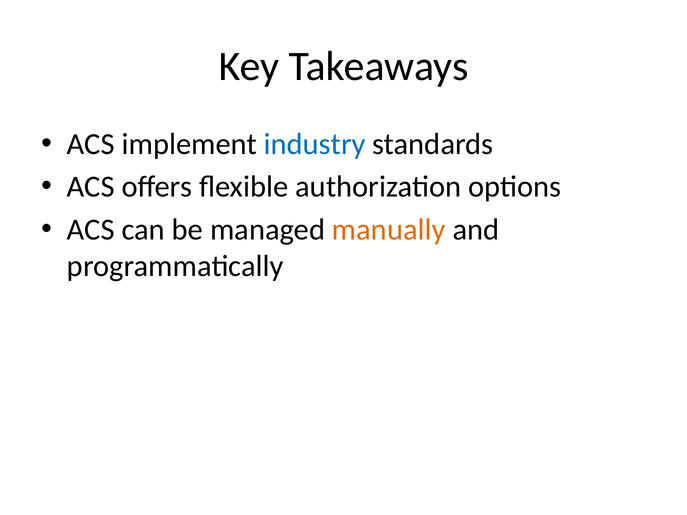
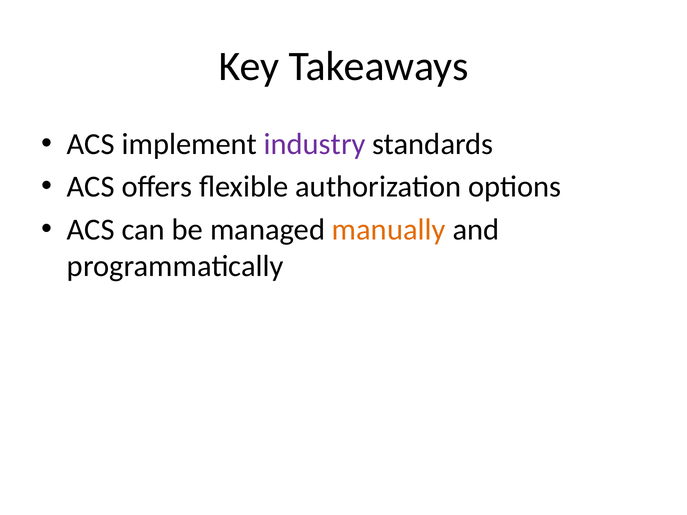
industry colour: blue -> purple
